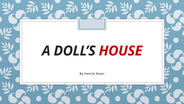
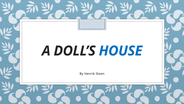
HOUSE colour: red -> blue
